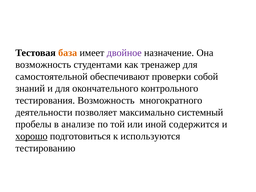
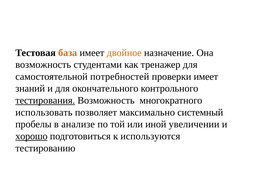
двойное colour: purple -> orange
обеспечивают: обеспечивают -> потребностей
проверки собой: собой -> имеет
тестирования underline: none -> present
деятельности: деятельности -> использовать
содержится: содержится -> увеличении
